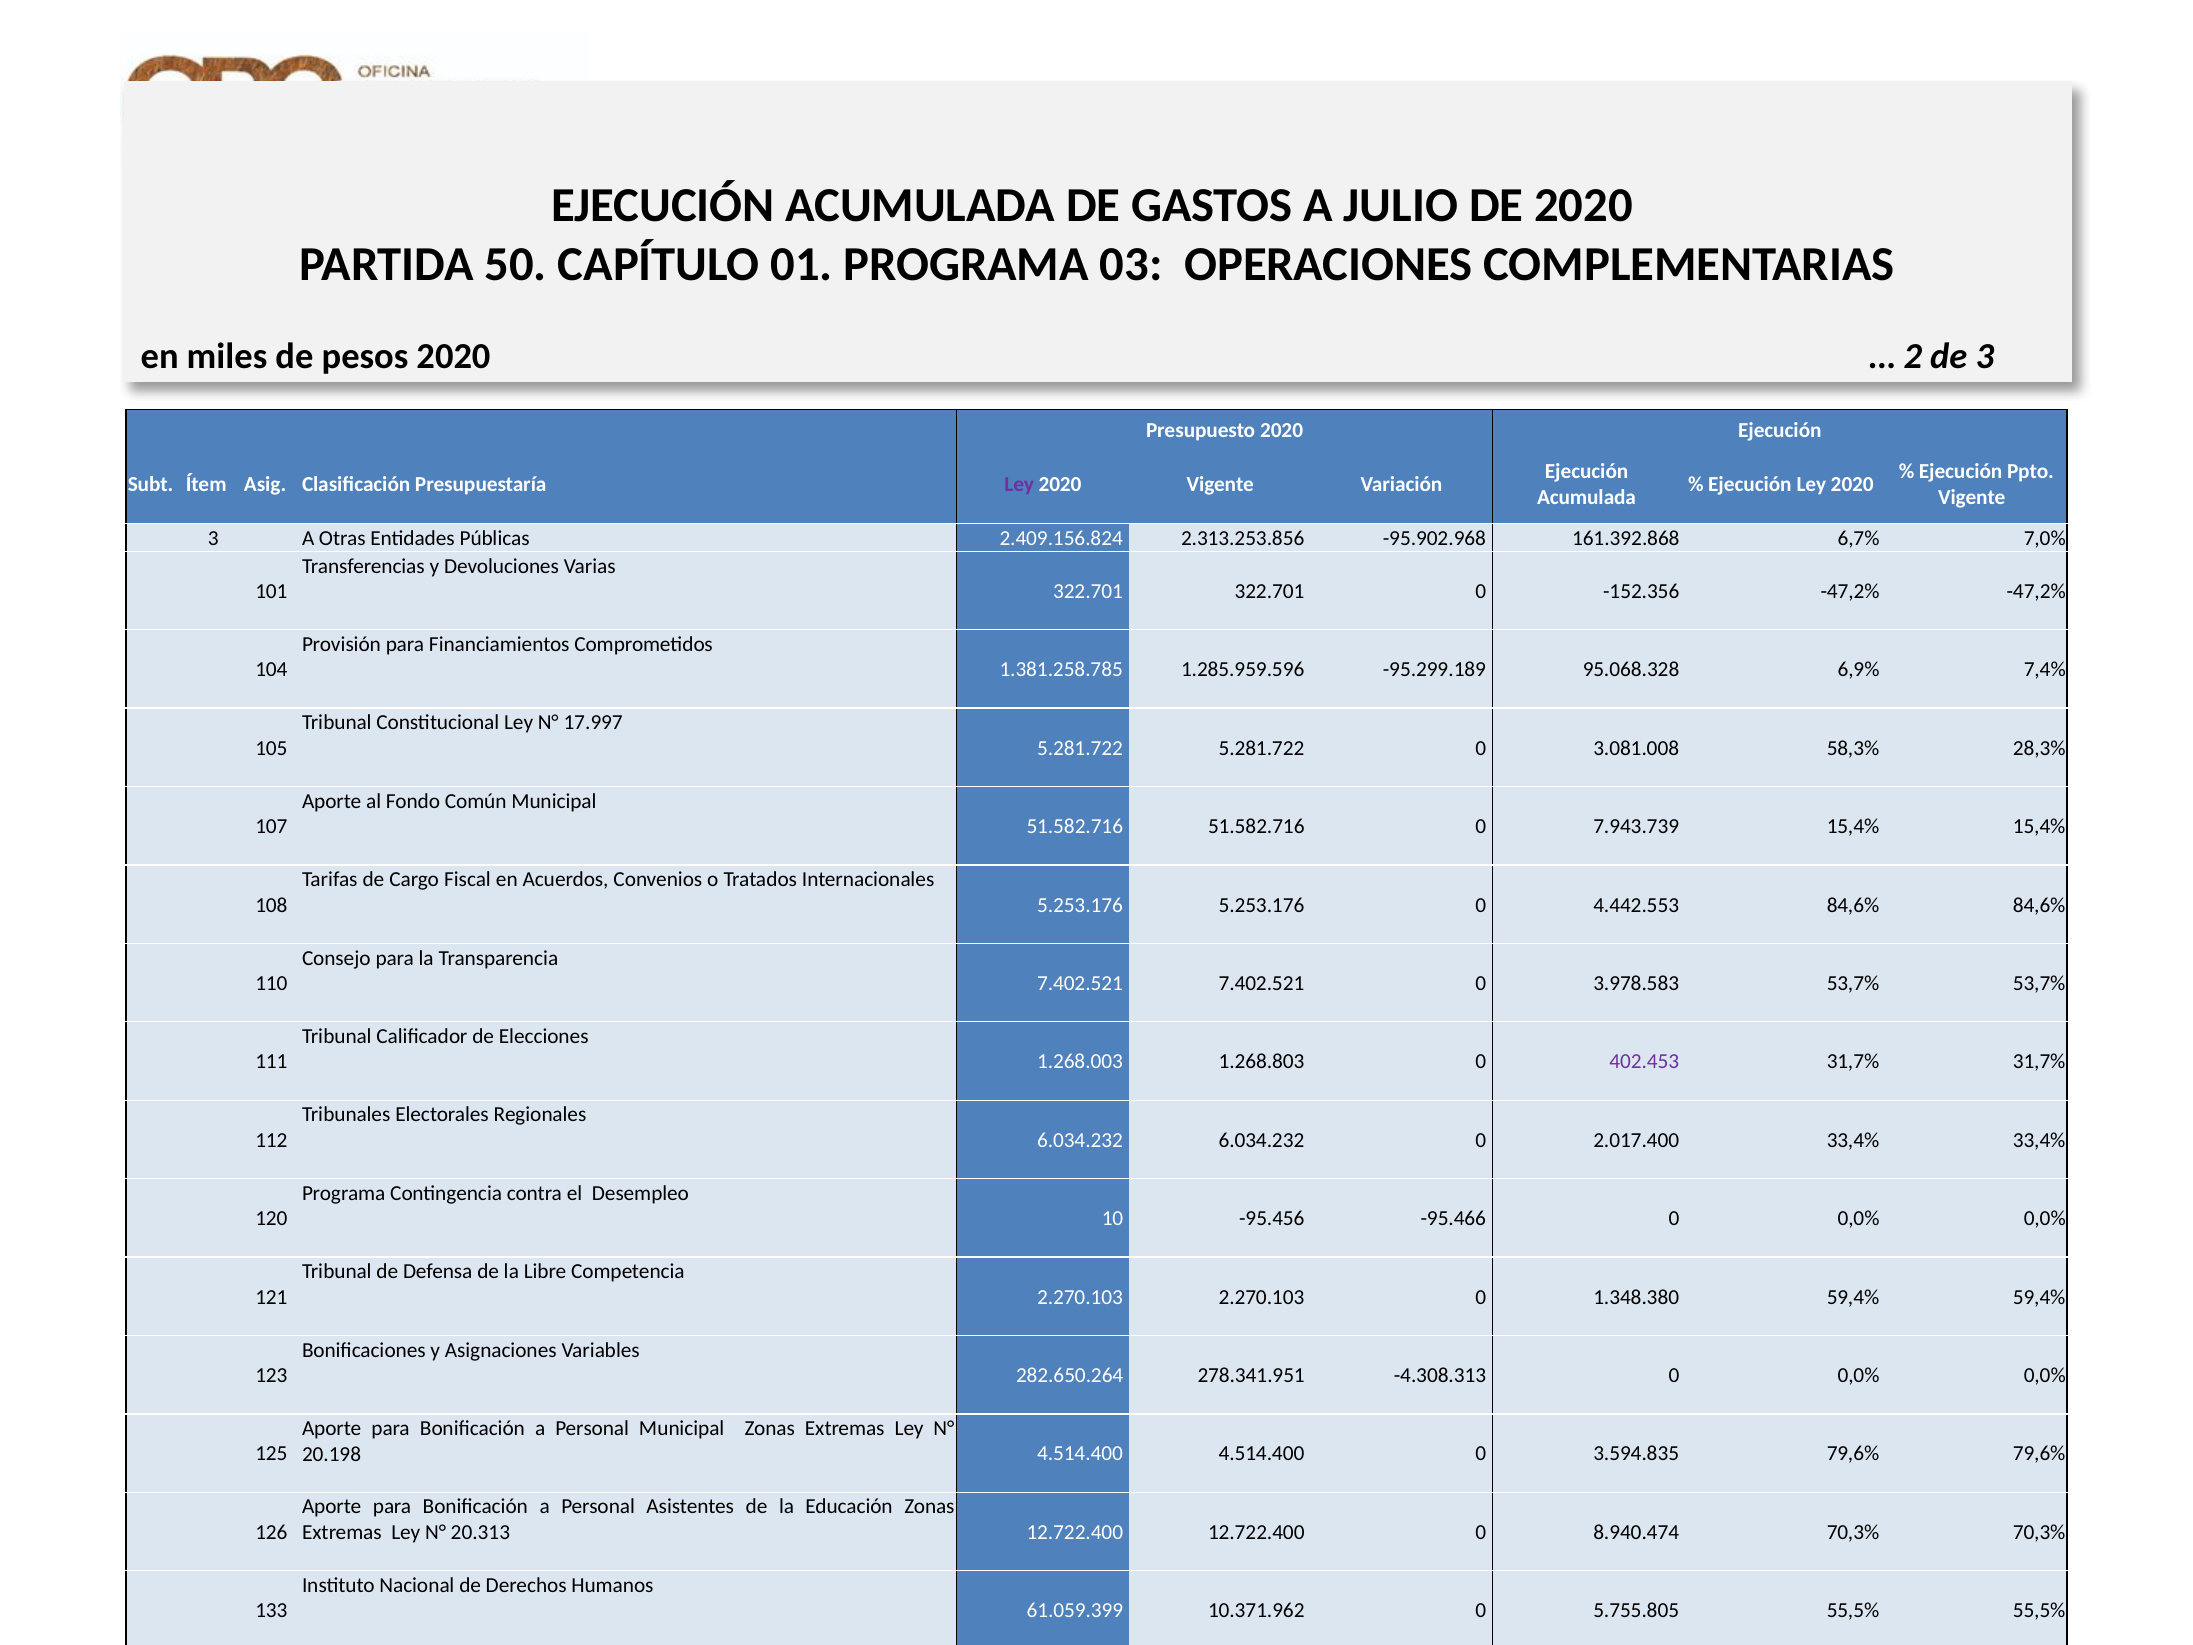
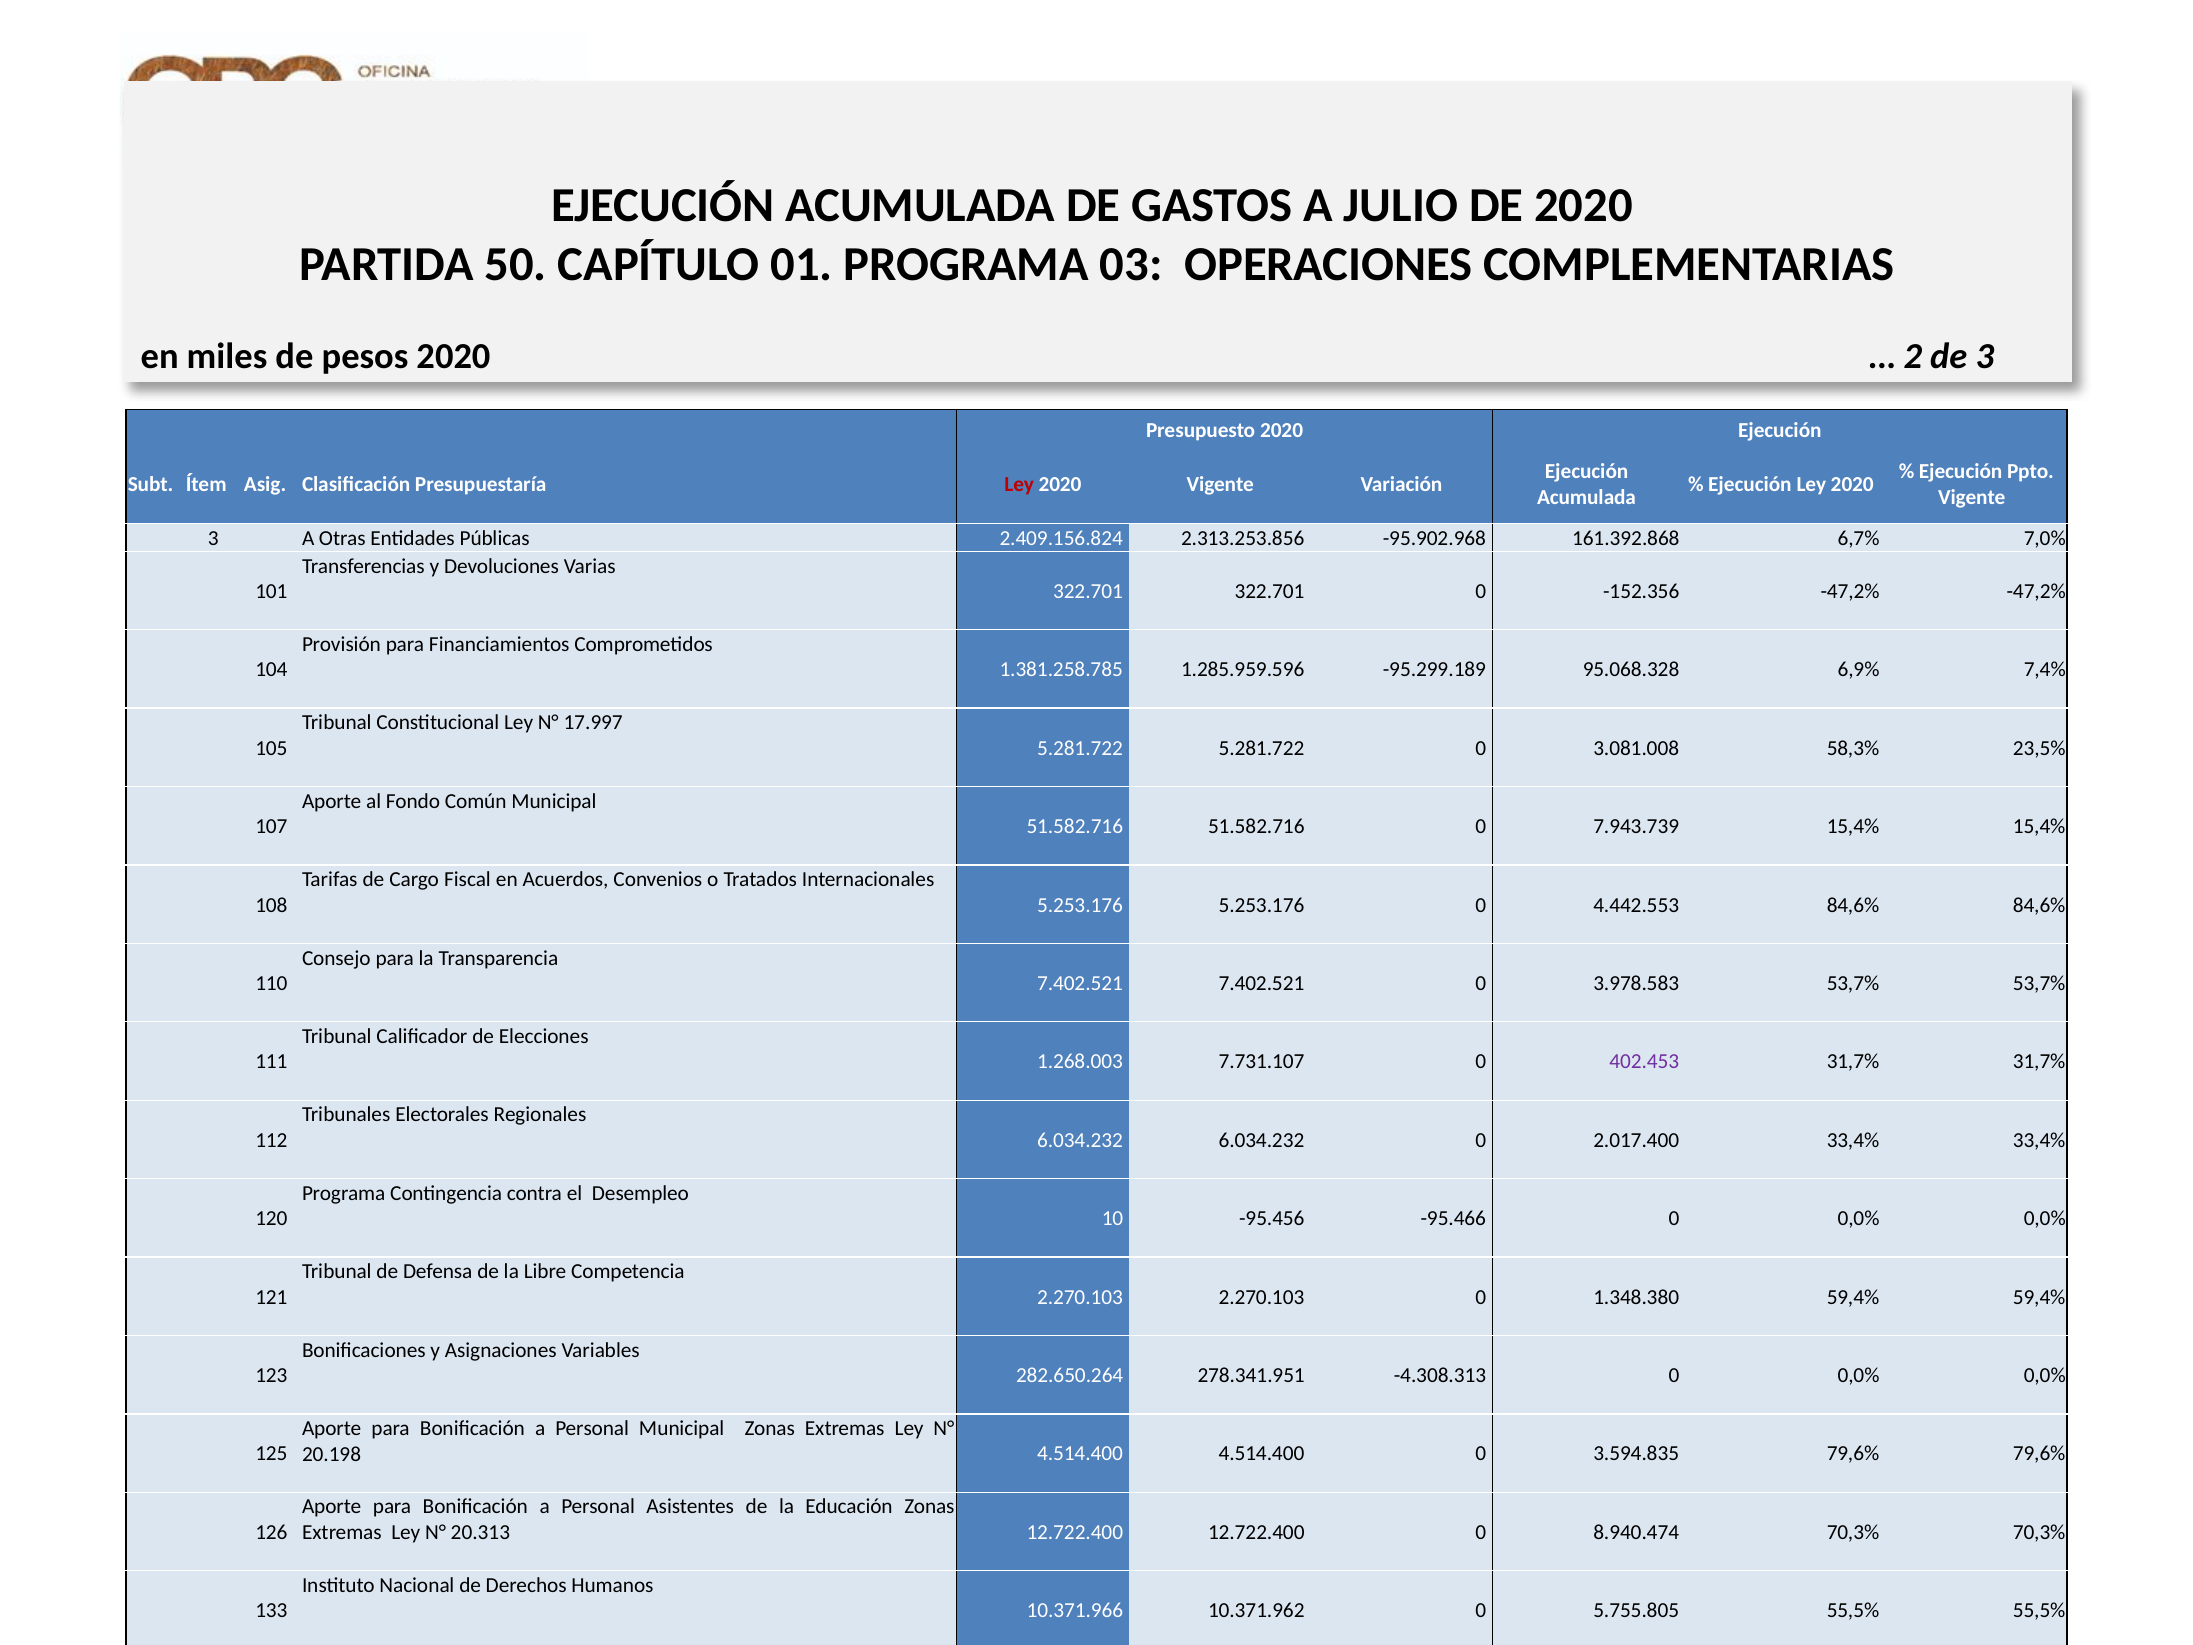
Ley at (1019, 484) colour: purple -> red
28,3%: 28,3% -> 23,5%
1.268.803: 1.268.803 -> 7.731.107
61.059.399: 61.059.399 -> 10.371.966
